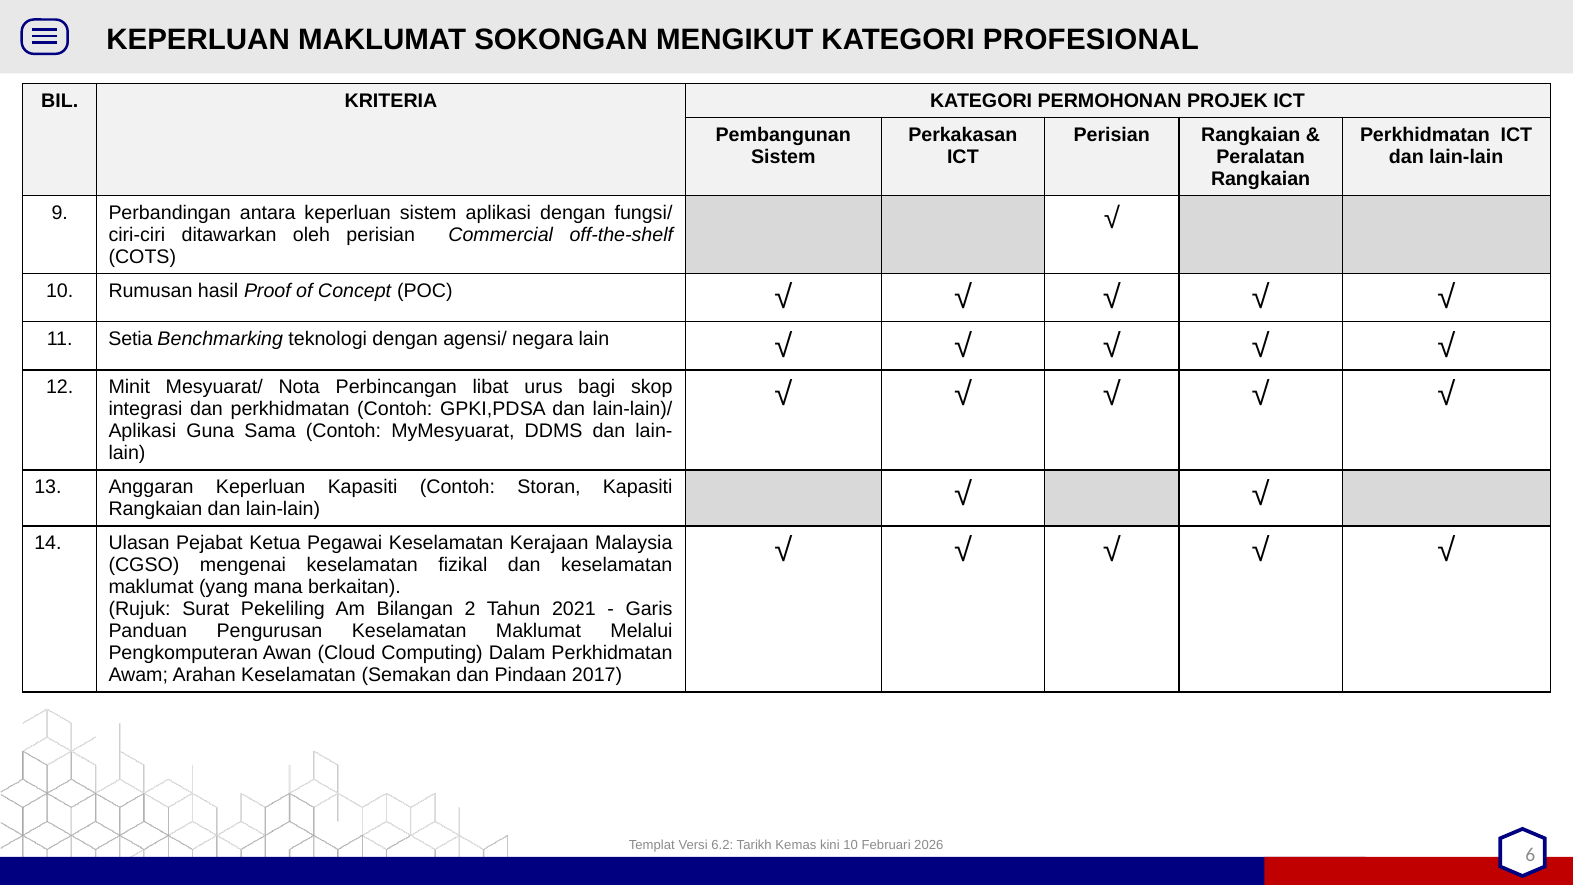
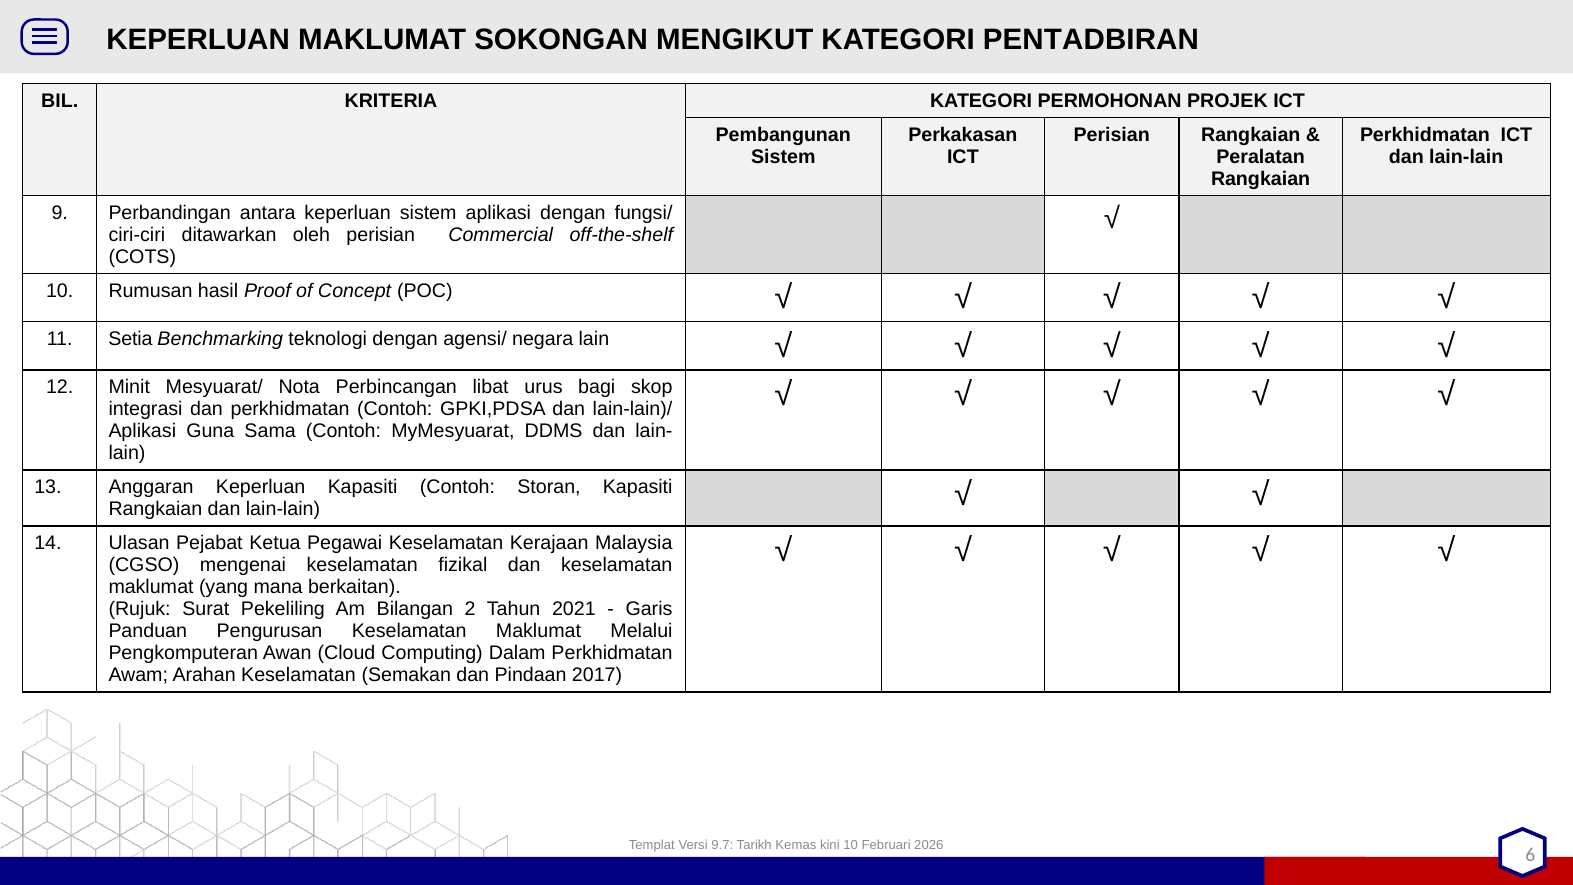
PROFESIONAL: PROFESIONAL -> PENTADBIRAN
6.2: 6.2 -> 9.7
